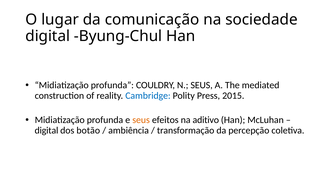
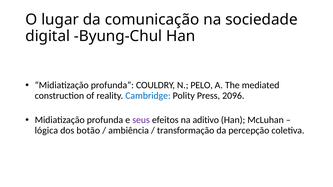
N SEUS: SEUS -> PELO
2015: 2015 -> 2096
seus at (141, 120) colour: orange -> purple
digital at (46, 131): digital -> lógica
